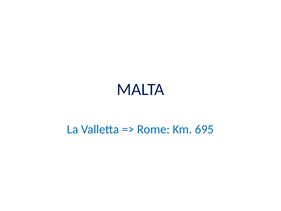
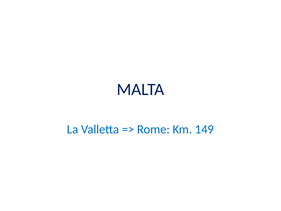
695: 695 -> 149
